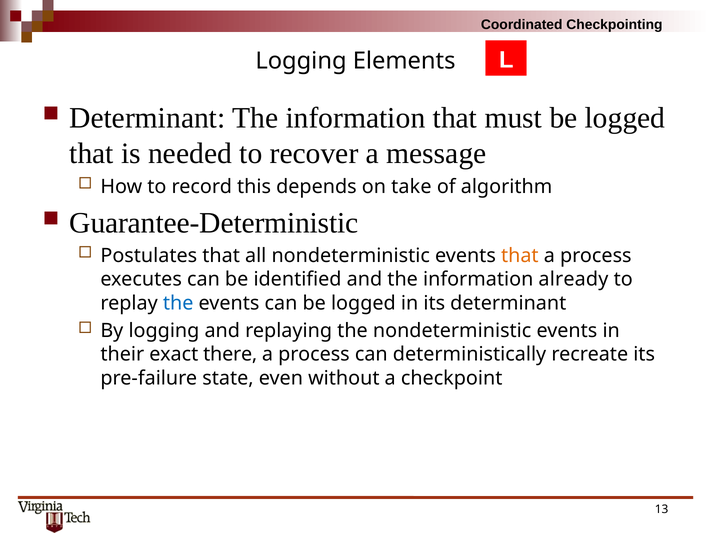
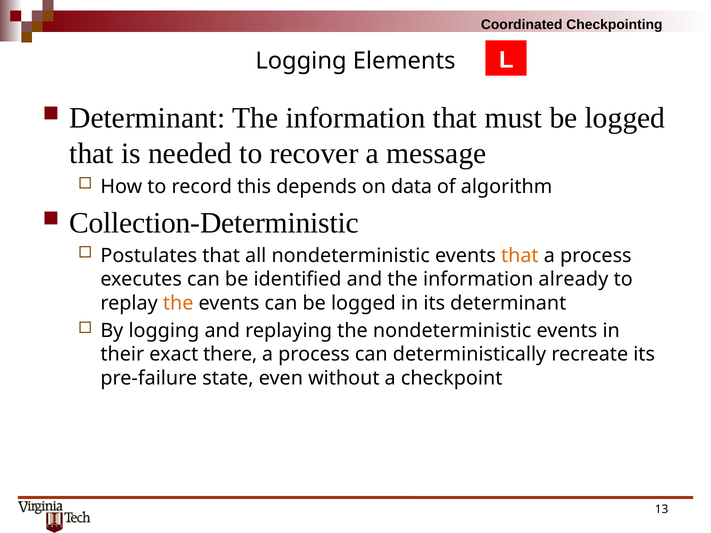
take: take -> data
Guarantee-Deterministic: Guarantee-Deterministic -> Collection-Deterministic
the at (178, 303) colour: blue -> orange
